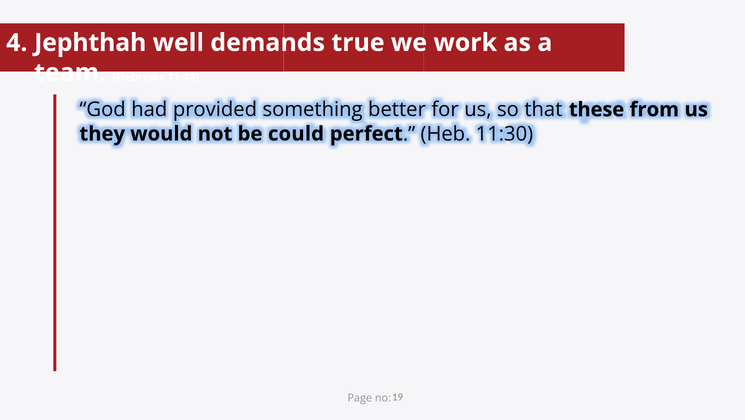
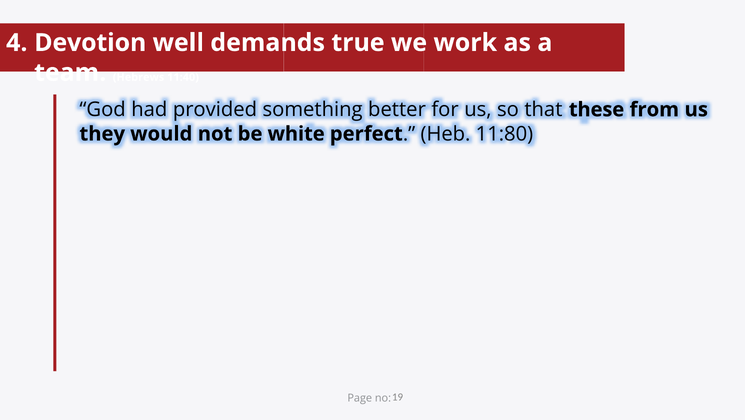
Jephthah: Jephthah -> Devotion
could: could -> white
11:30: 11:30 -> 11:80
